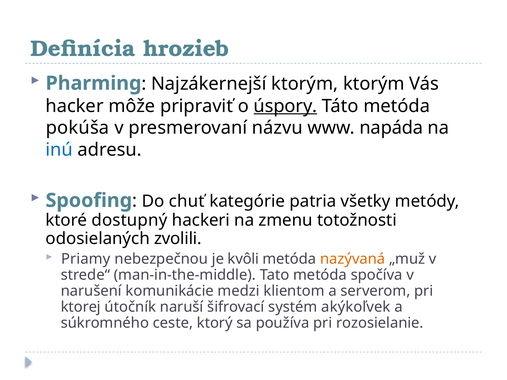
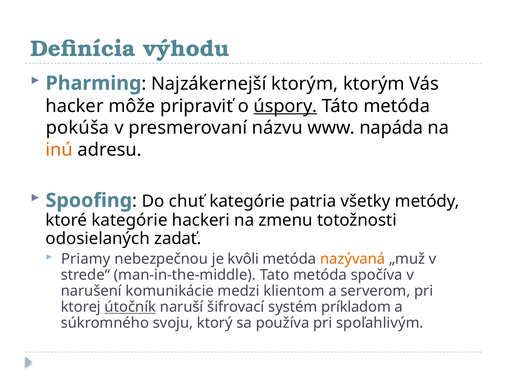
hrozieb: hrozieb -> výhodu
inú colour: blue -> orange
ktoré dostupný: dostupný -> kategórie
zvolili: zvolili -> zadať
útočník underline: none -> present
akýkoľvek: akýkoľvek -> príkladom
ceste: ceste -> svoju
rozosielanie: rozosielanie -> spoľahlivým
